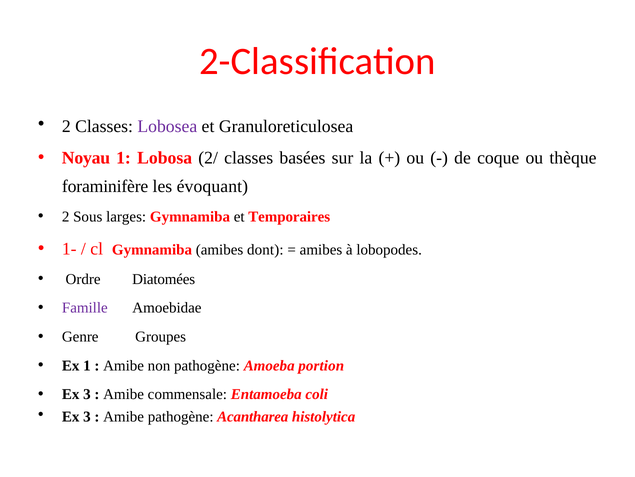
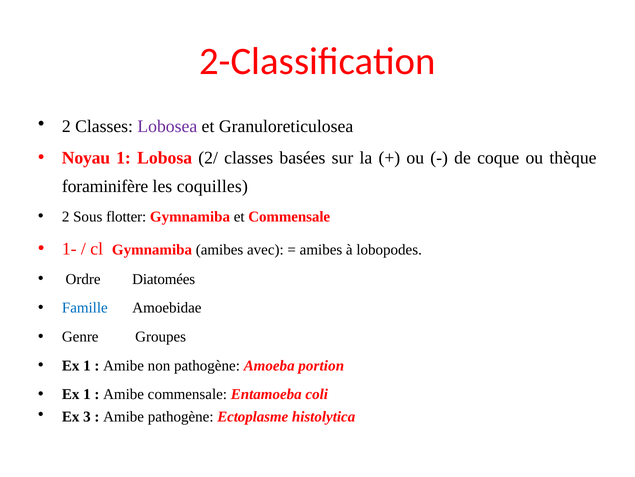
évoquant: évoquant -> coquilles
larges: larges -> flotter
et Temporaires: Temporaires -> Commensale
dont: dont -> avec
Famille colour: purple -> blue
3 at (87, 394): 3 -> 1
Acantharea: Acantharea -> Ectoplasme
